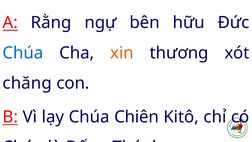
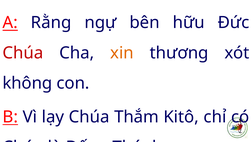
Chúa at (23, 53) colour: blue -> red
chăng: chăng -> không
Chiên: Chiên -> Thắm
